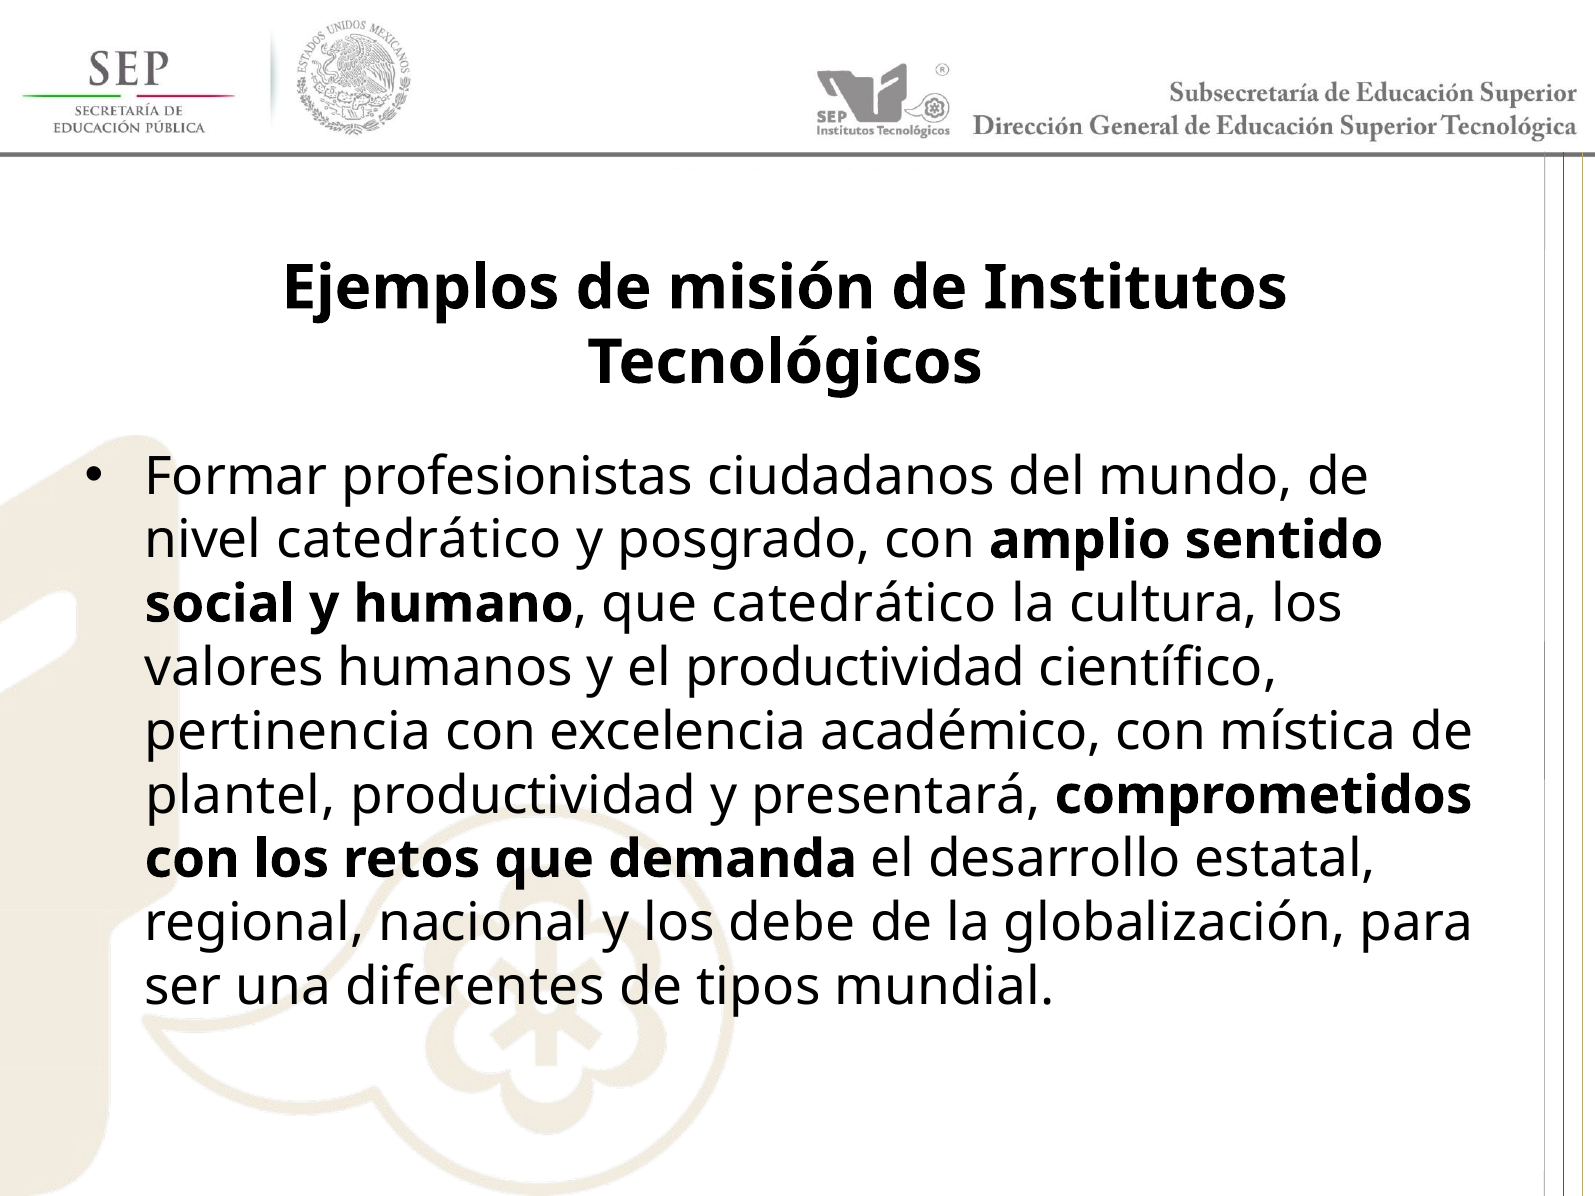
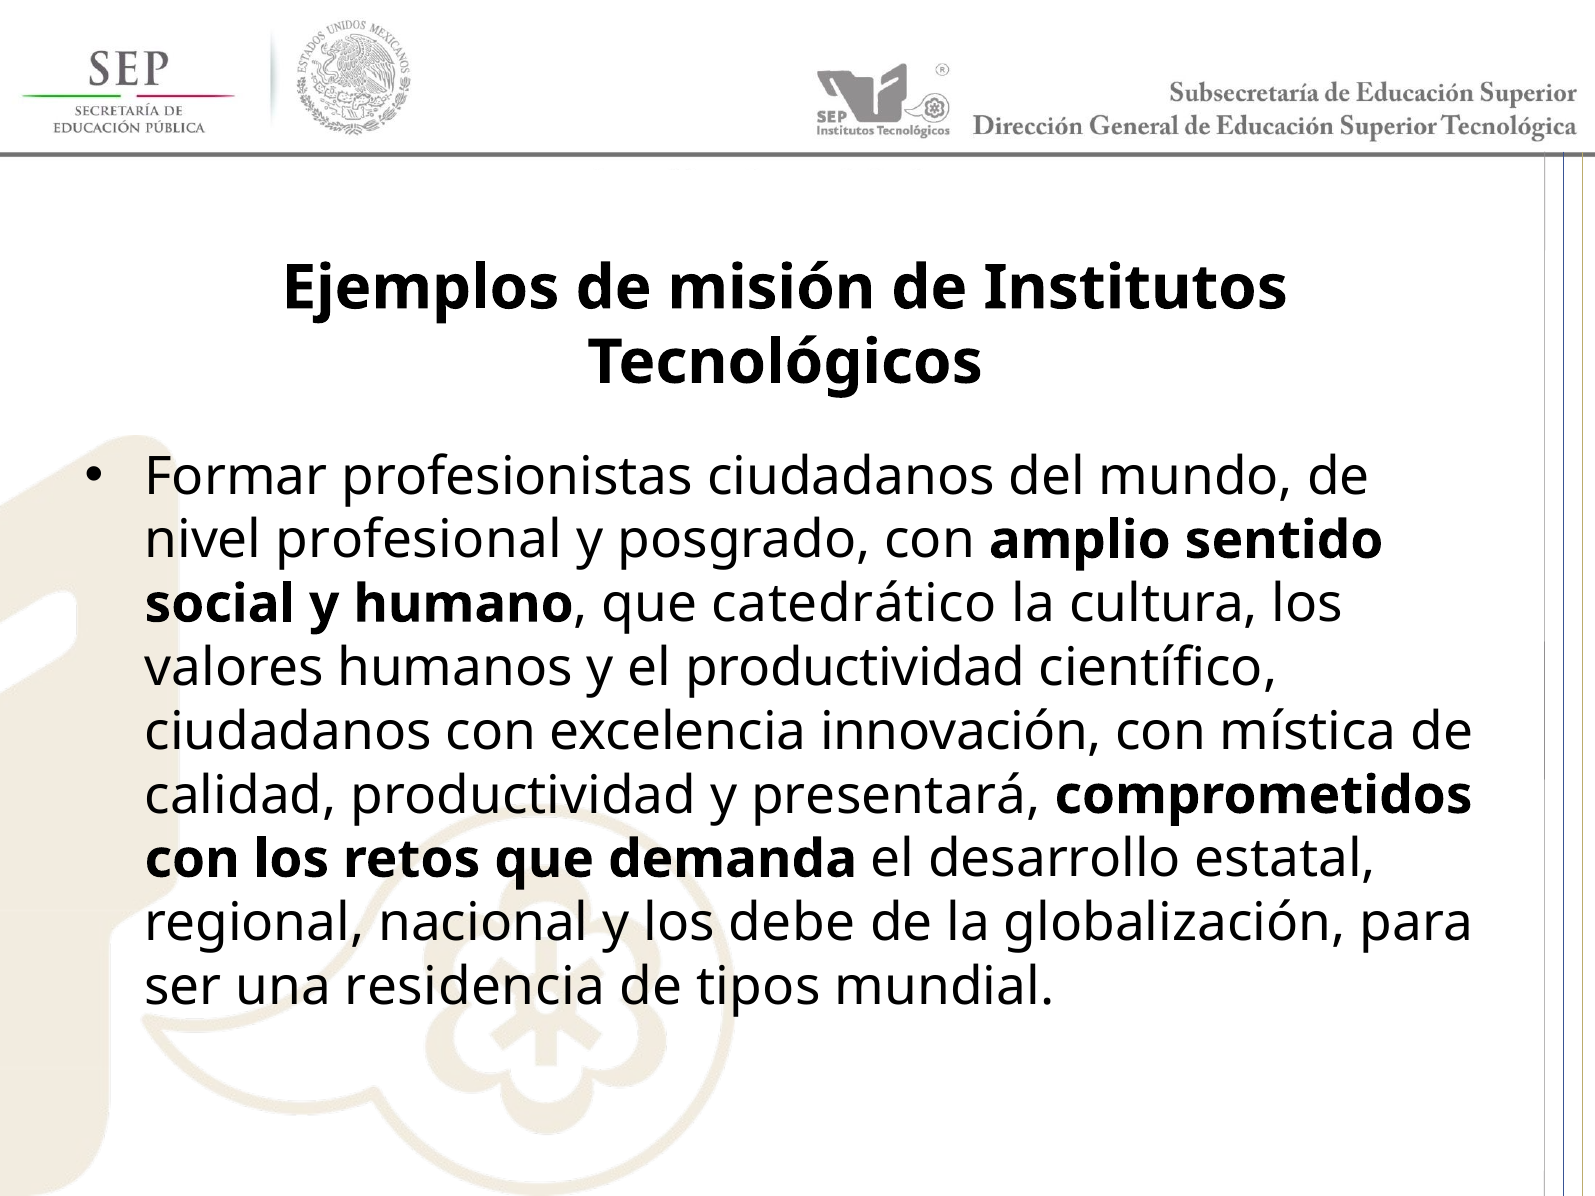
nivel catedrático: catedrático -> profesional
pertinencia at (288, 732): pertinencia -> ciudadanos
académico: académico -> innovación
plantel: plantel -> calidad
diferentes: diferentes -> residencia
